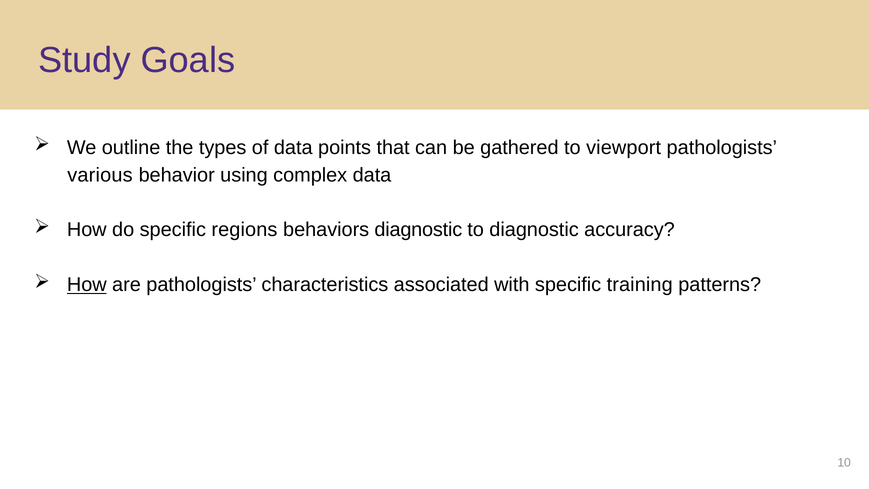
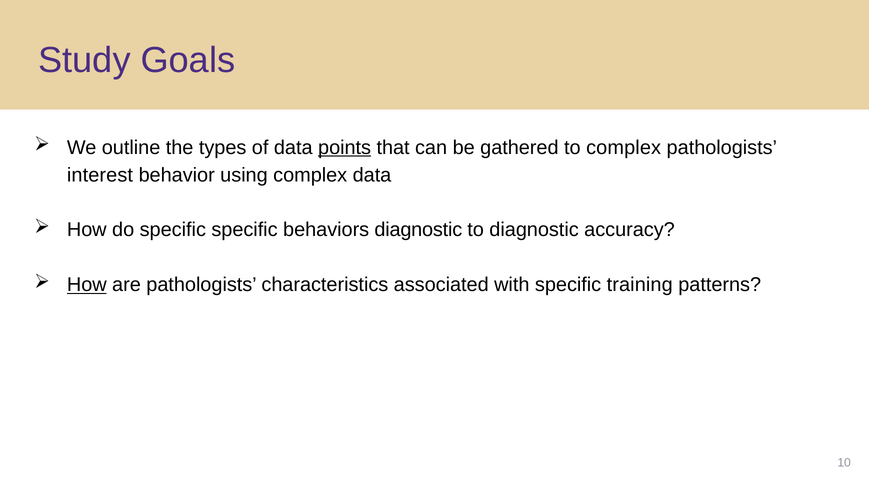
points underline: none -> present
to viewport: viewport -> complex
various: various -> interest
specific regions: regions -> specific
